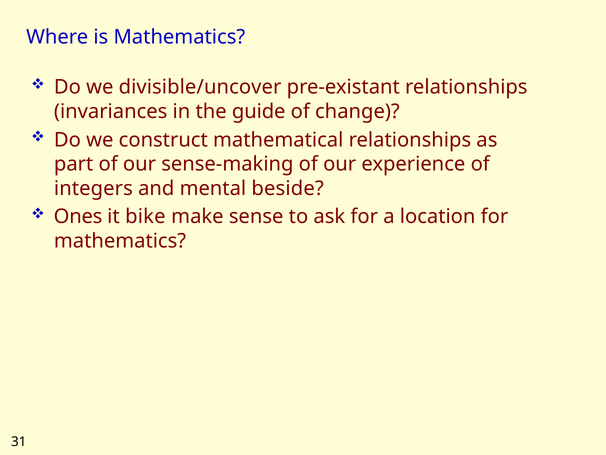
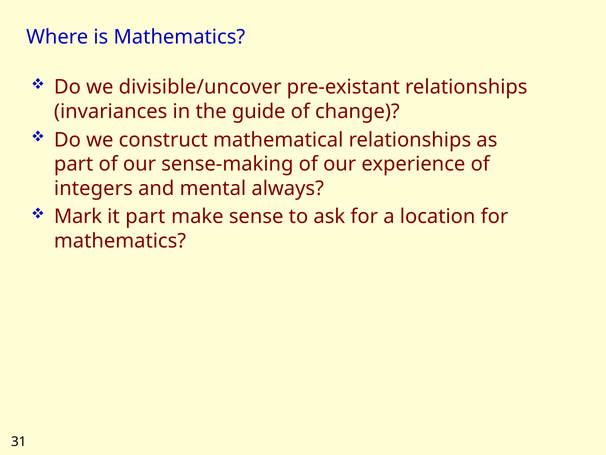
beside: beside -> always
Ones: Ones -> Mark
it bike: bike -> part
